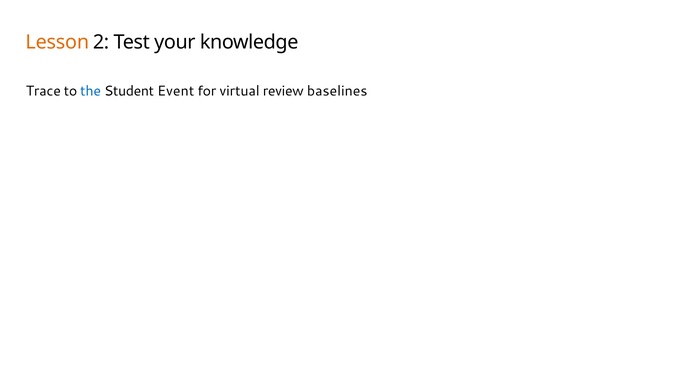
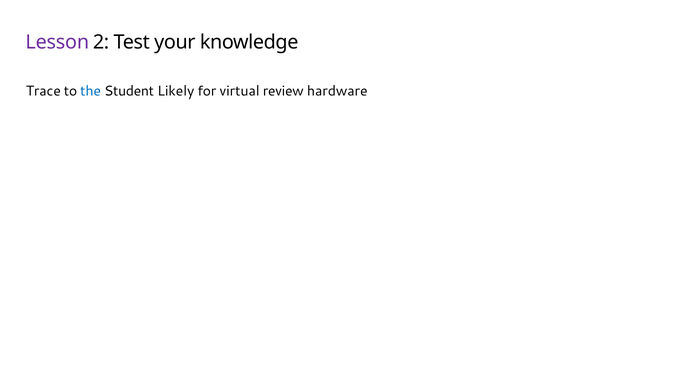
Lesson colour: orange -> purple
Event: Event -> Likely
baselines: baselines -> hardware
